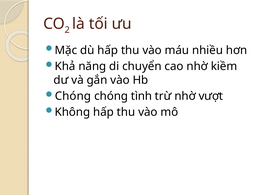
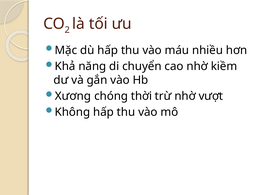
Chóng at (73, 96): Chóng -> Xương
tình: tình -> thời
